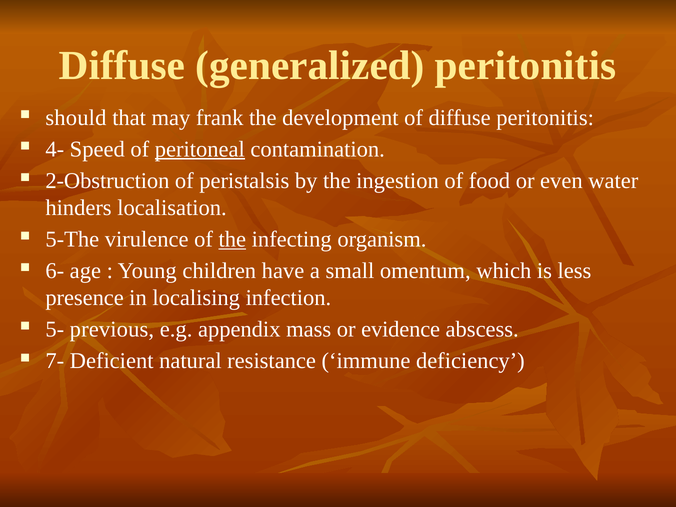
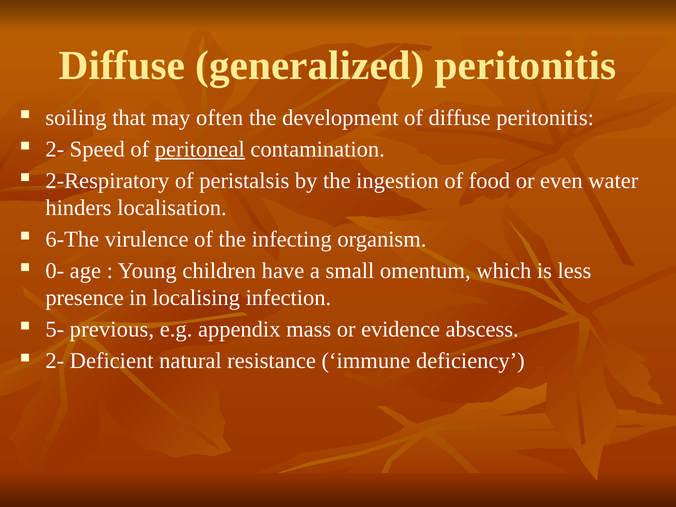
should: should -> soiling
frank: frank -> often
4- at (55, 149): 4- -> 2-
2-Obstruction: 2-Obstruction -> 2-Respiratory
5-The: 5-The -> 6-The
the at (232, 239) underline: present -> none
6-: 6- -> 0-
7- at (55, 361): 7- -> 2-
